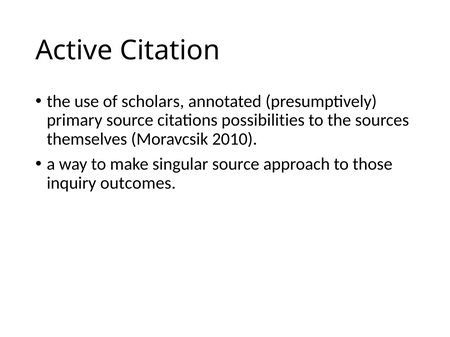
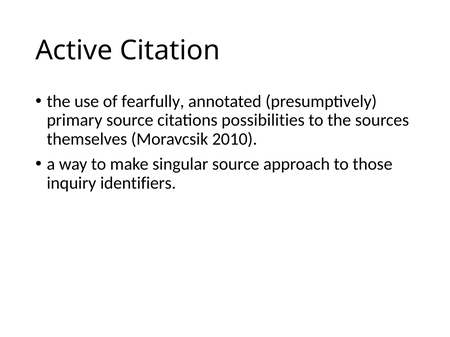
scholars: scholars -> fearfully
outcomes: outcomes -> identifiers
